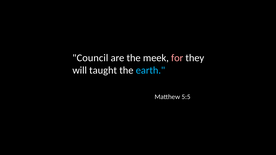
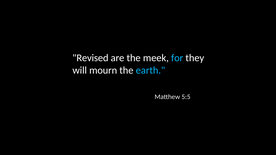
Council: Council -> Revised
for colour: pink -> light blue
taught: taught -> mourn
